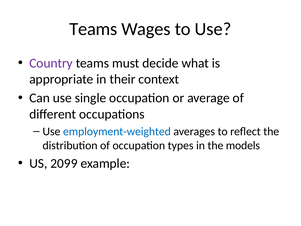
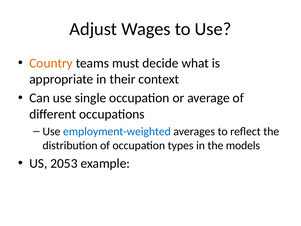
Teams at (93, 29): Teams -> Adjust
Country colour: purple -> orange
2099: 2099 -> 2053
